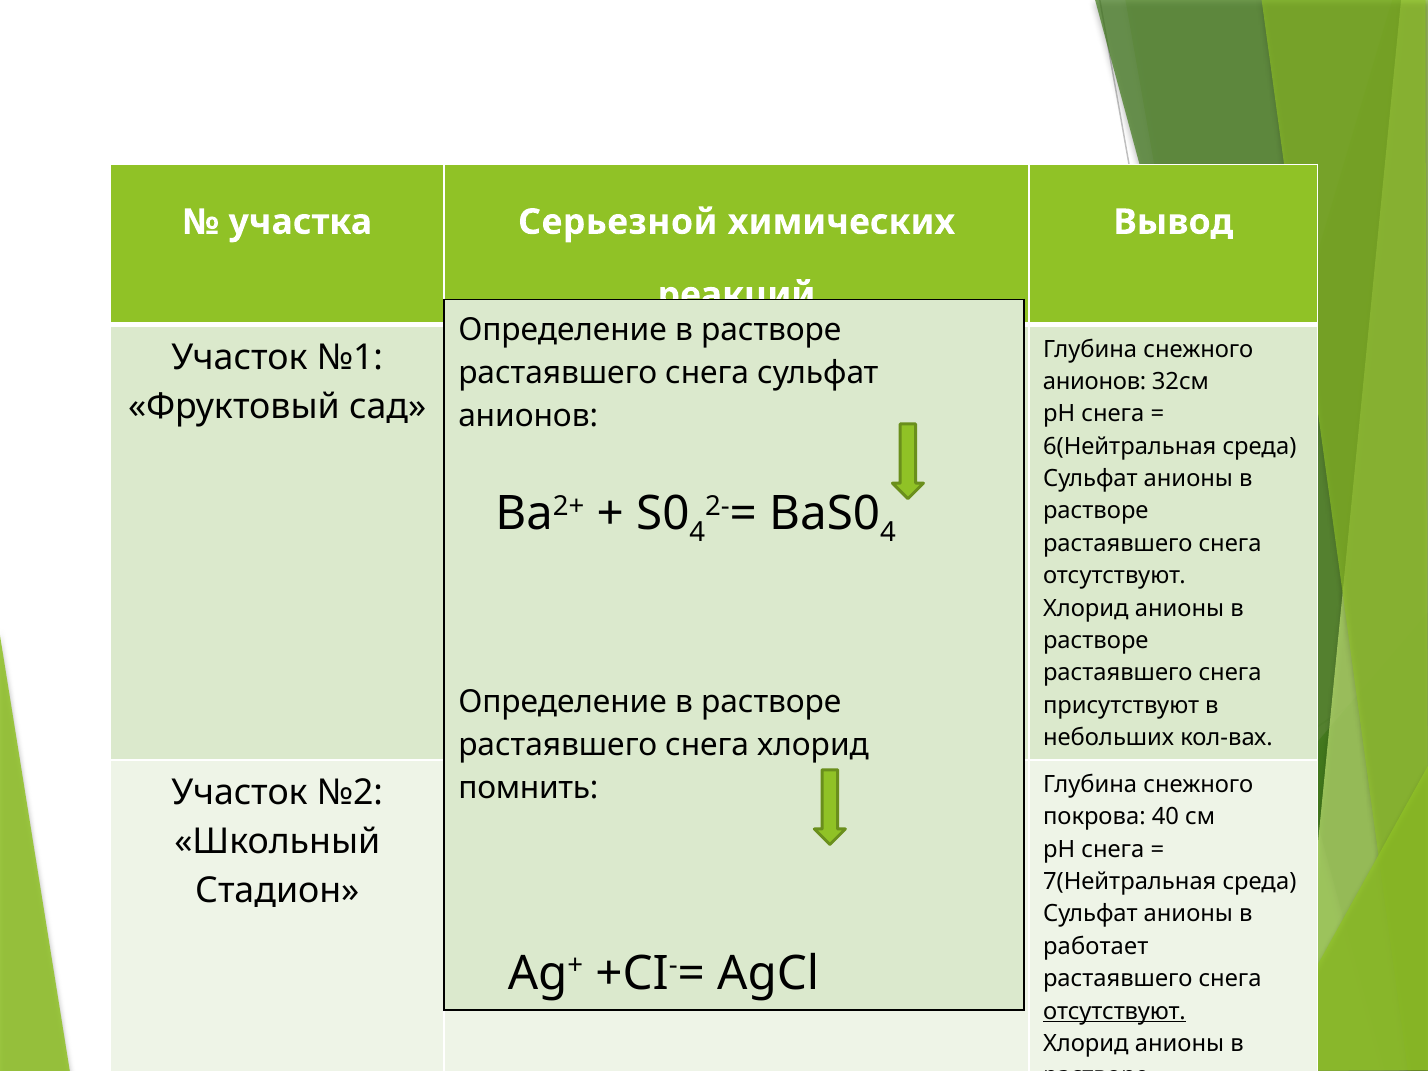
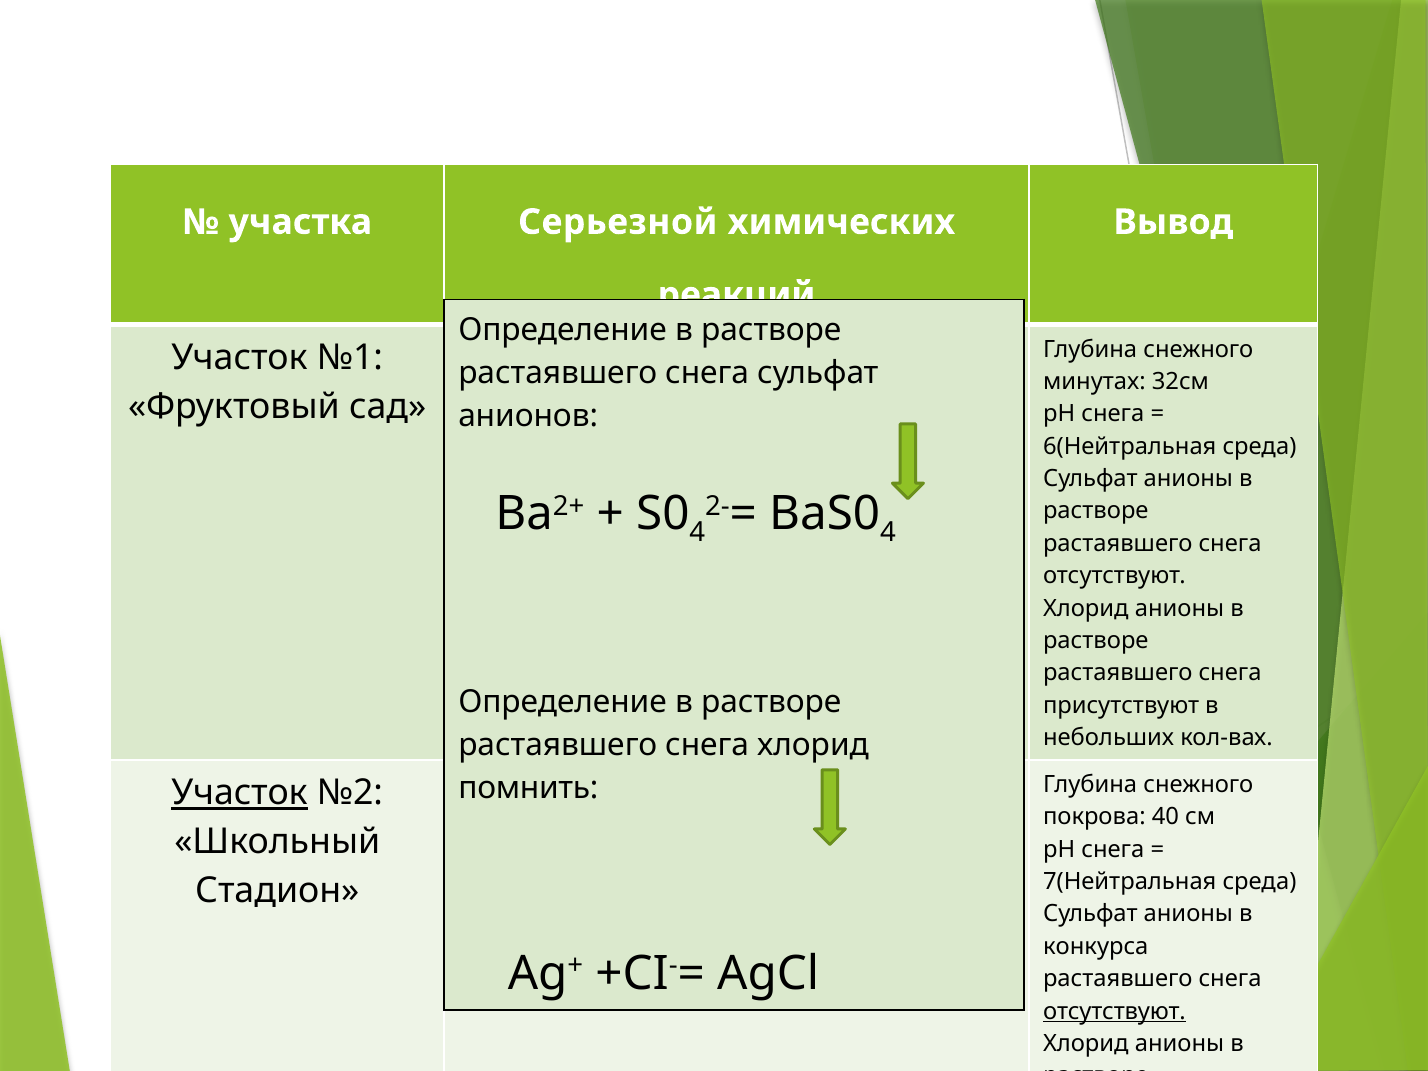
анионов at (1095, 382): анионов -> минутах
Участок at (240, 793) underline: none -> present
работает: работает -> конкурса
